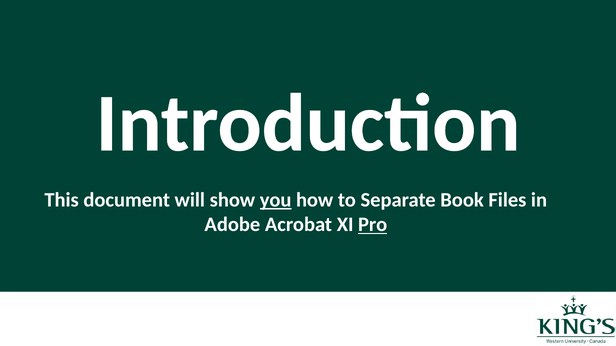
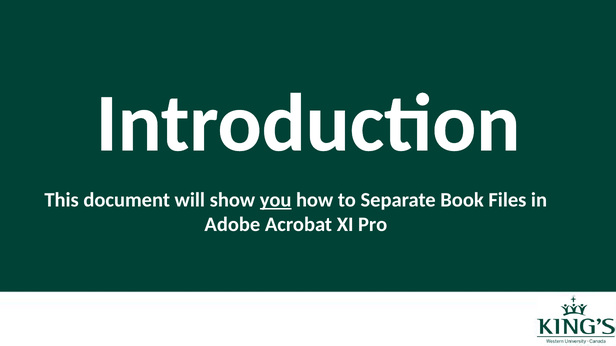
Pro underline: present -> none
